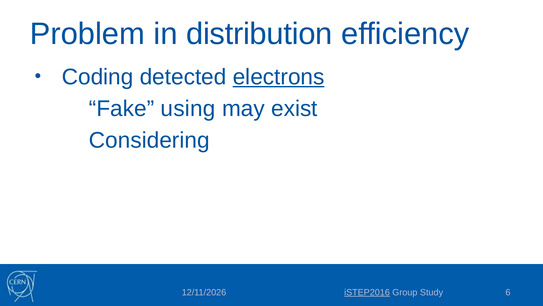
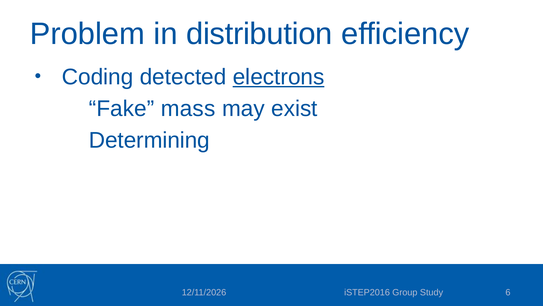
using: using -> mass
Considering: Considering -> Determining
iSTEP2016 underline: present -> none
